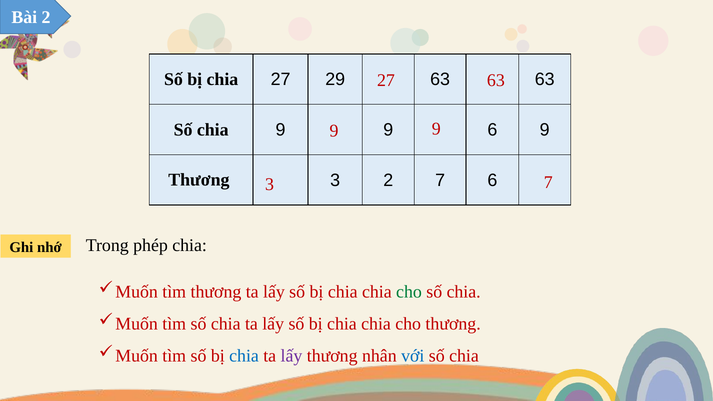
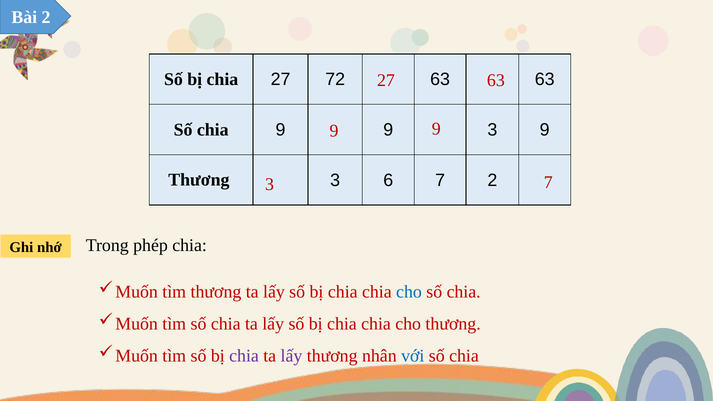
29: 29 -> 72
9 6: 6 -> 3
3 2: 2 -> 6
7 6: 6 -> 2
cho at (409, 292) colour: green -> blue
chia at (244, 356) colour: blue -> purple
